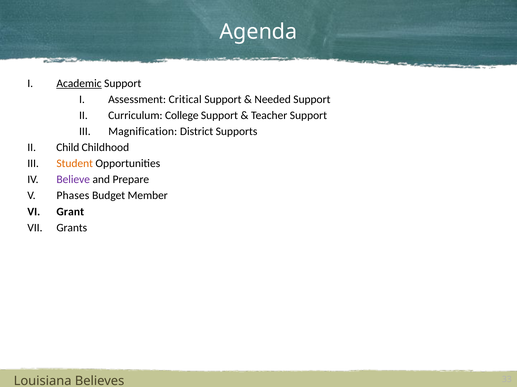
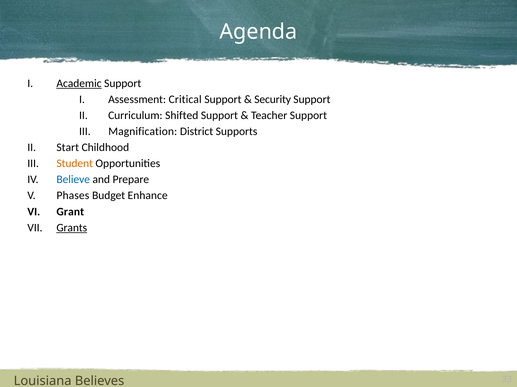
Needed: Needed -> Security
College: College -> Shifted
Child: Child -> Start
Believe colour: purple -> blue
Member: Member -> Enhance
Grants underline: none -> present
